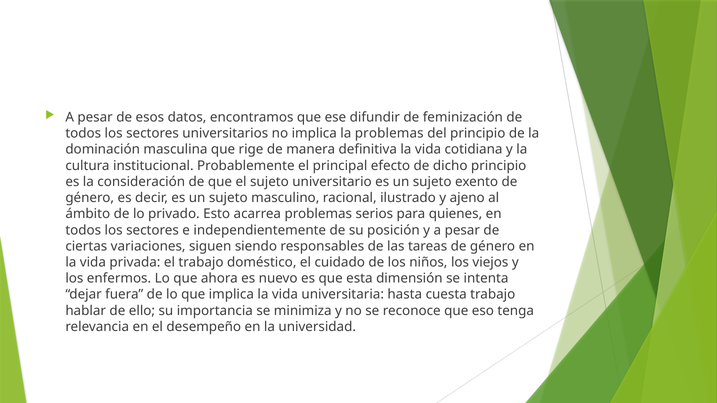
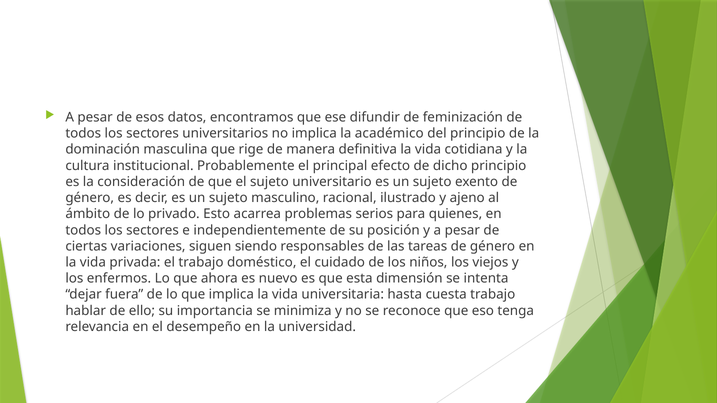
la problemas: problemas -> académico
